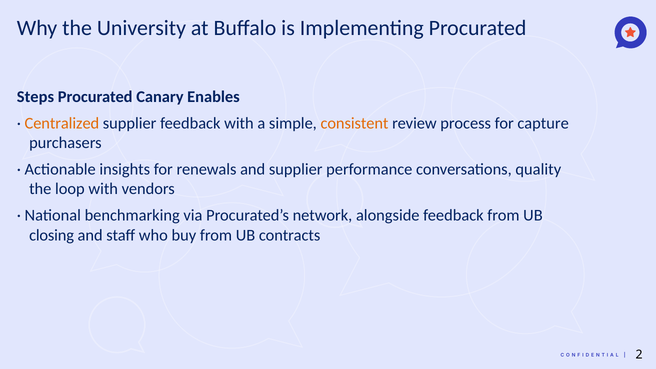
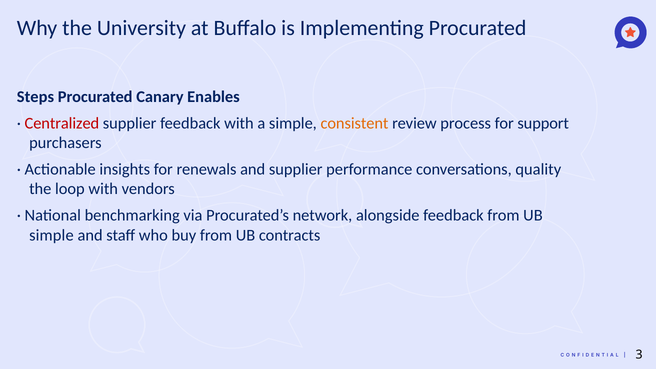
Centralized colour: orange -> red
capture: capture -> support
closing at (52, 235): closing -> simple
2: 2 -> 3
